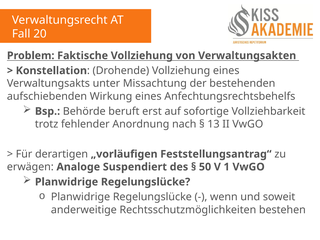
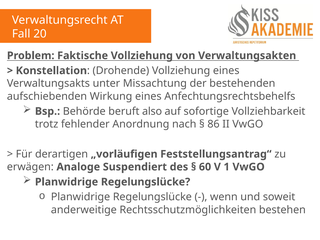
erst: erst -> also
13: 13 -> 86
50: 50 -> 60
